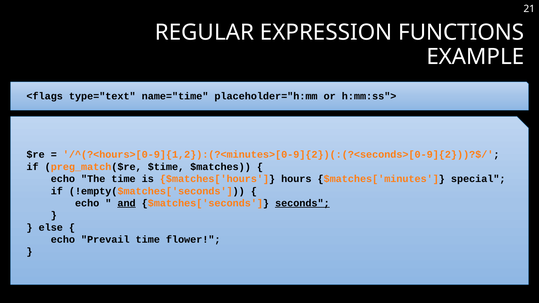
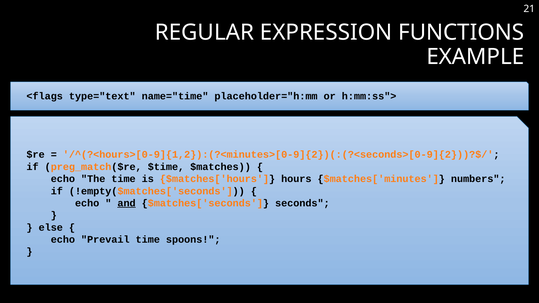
special: special -> numbers
seconds underline: present -> none
flower: flower -> spoons
